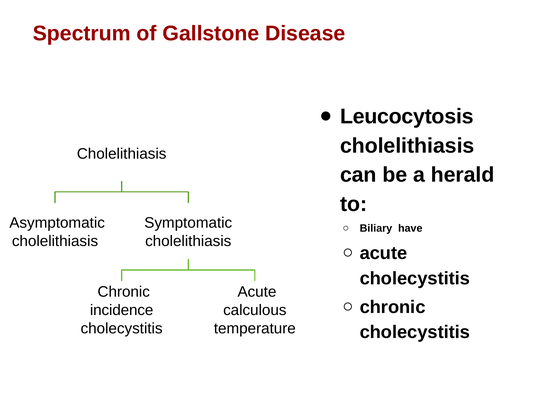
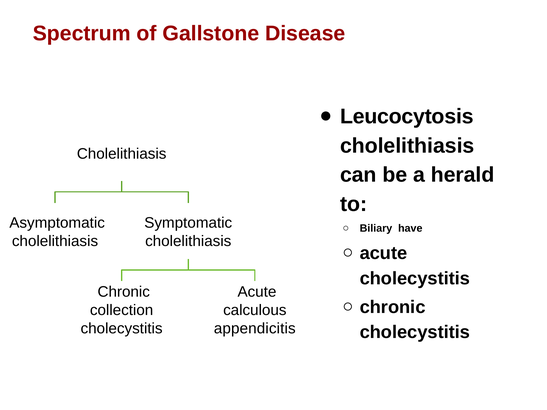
incidence: incidence -> collection
temperature: temperature -> appendicitis
